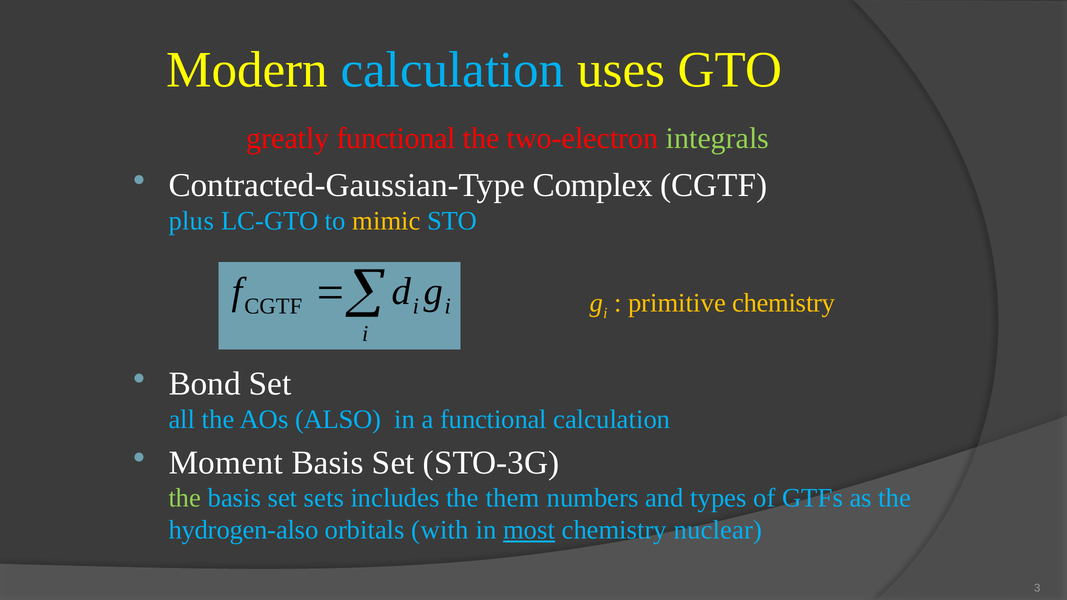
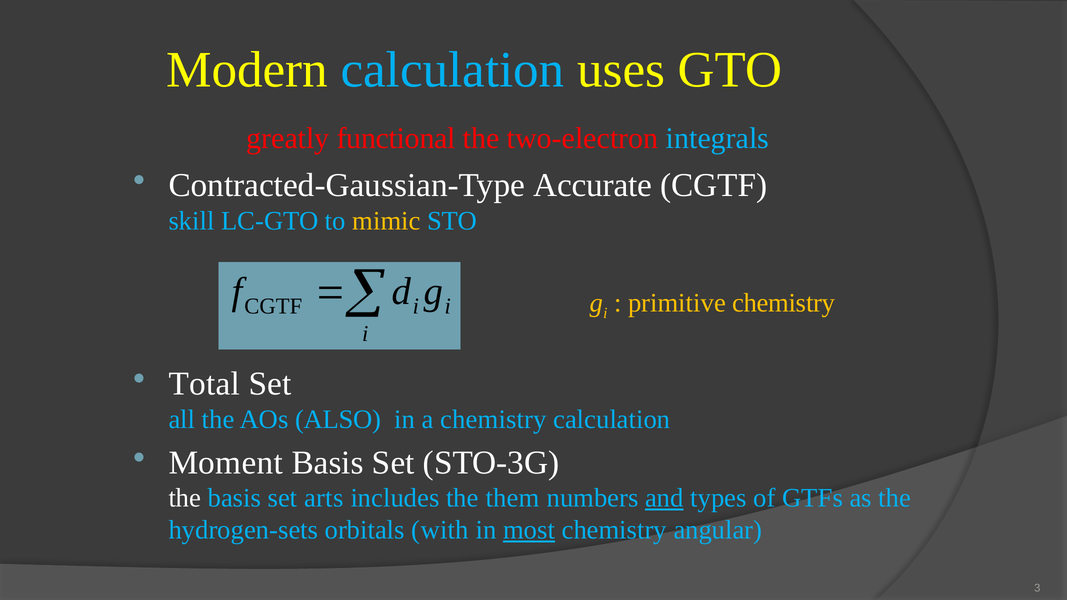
integrals colour: light green -> light blue
Complex: Complex -> Accurate
plus: plus -> skill
Bond: Bond -> Total
a functional: functional -> chemistry
the at (185, 498) colour: light green -> white
sets: sets -> arts
and underline: none -> present
hydrogen-also: hydrogen-also -> hydrogen-sets
nuclear: nuclear -> angular
